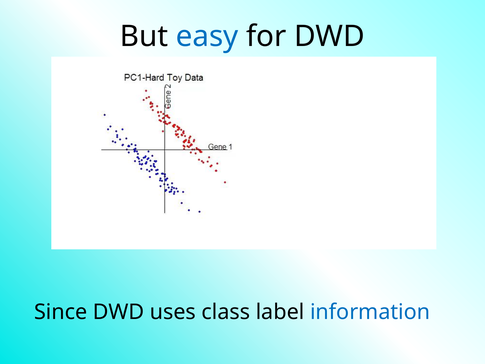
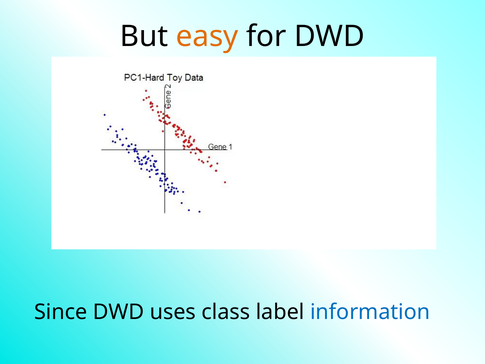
easy colour: blue -> orange
